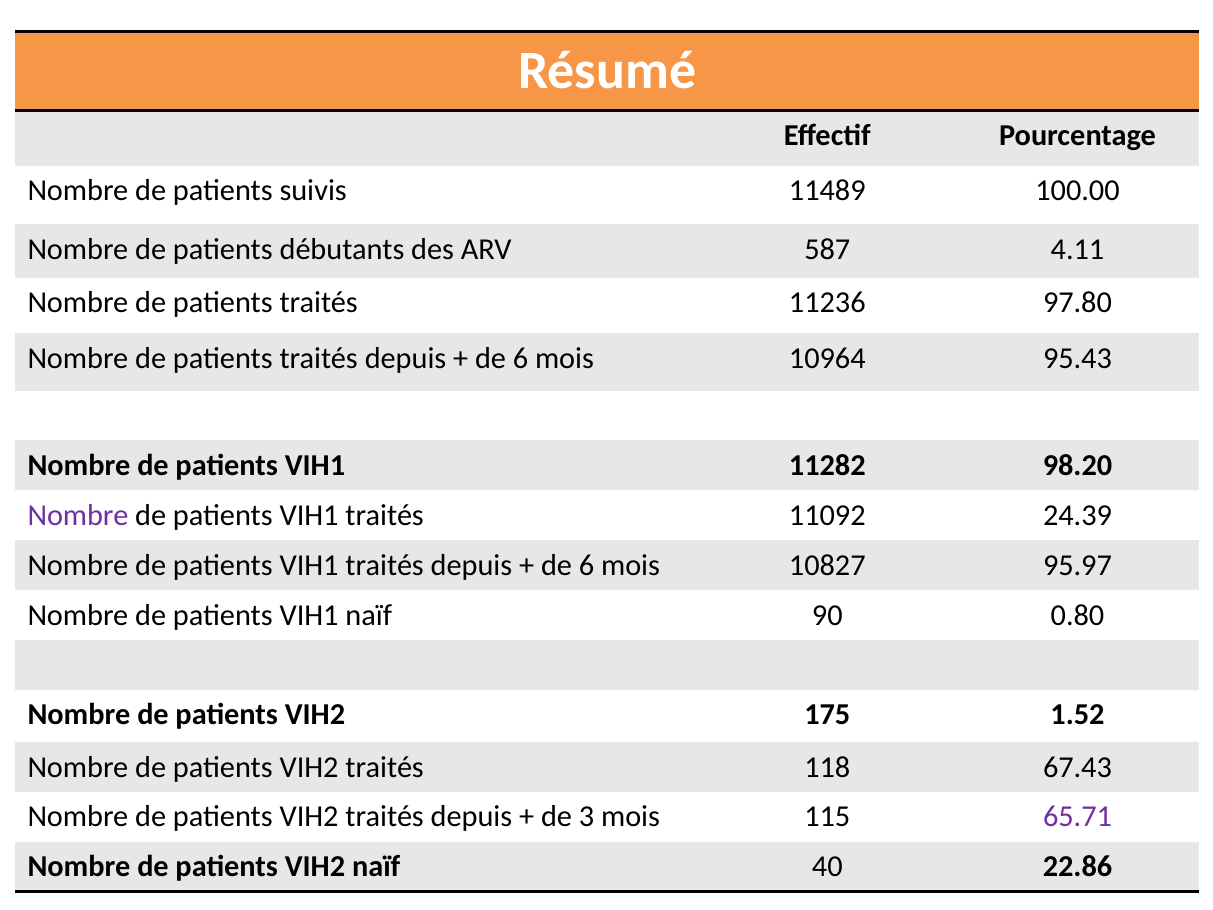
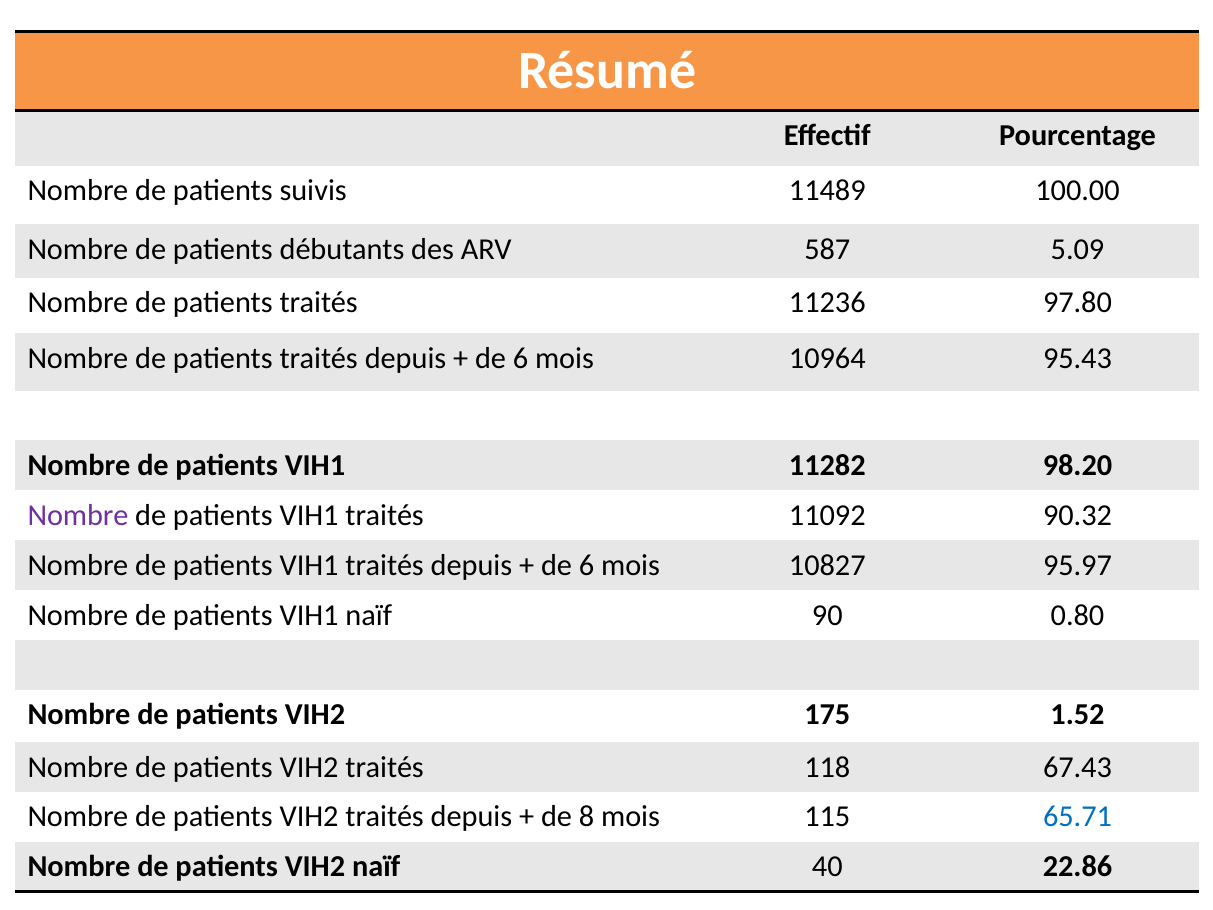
4.11: 4.11 -> 5.09
24.39: 24.39 -> 90.32
3: 3 -> 8
65.71 colour: purple -> blue
